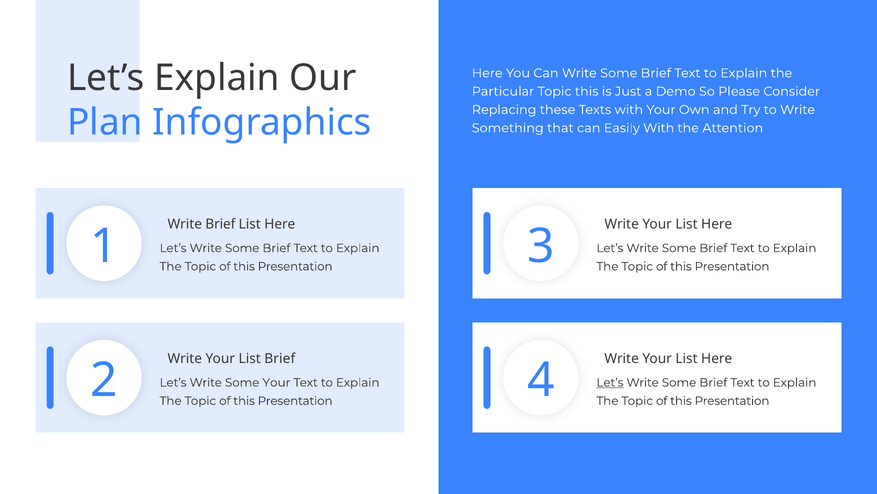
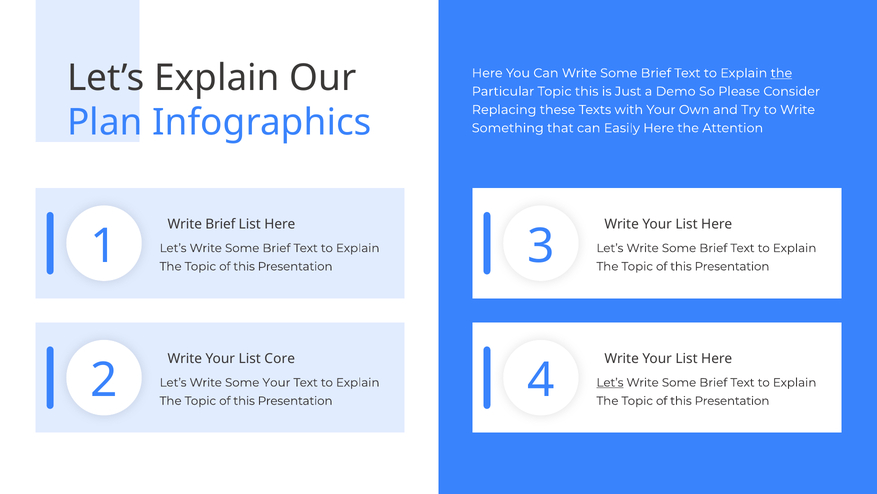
the at (781, 73) underline: none -> present
Easily With: With -> Here
List Brief: Brief -> Core
